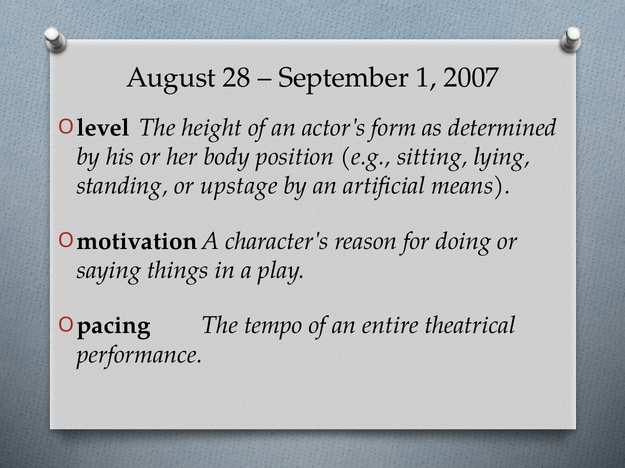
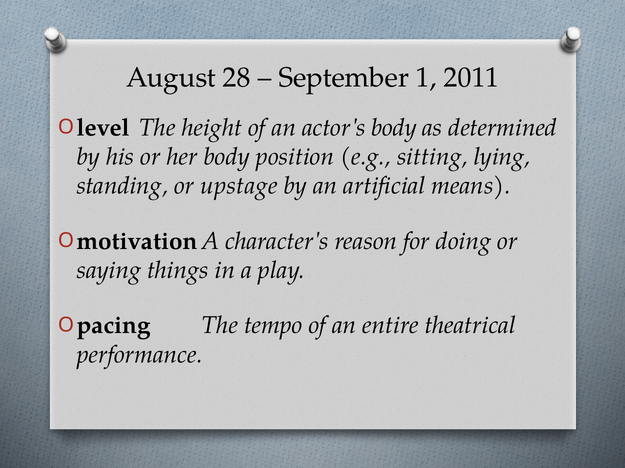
2007: 2007 -> 2011
actor's form: form -> body
